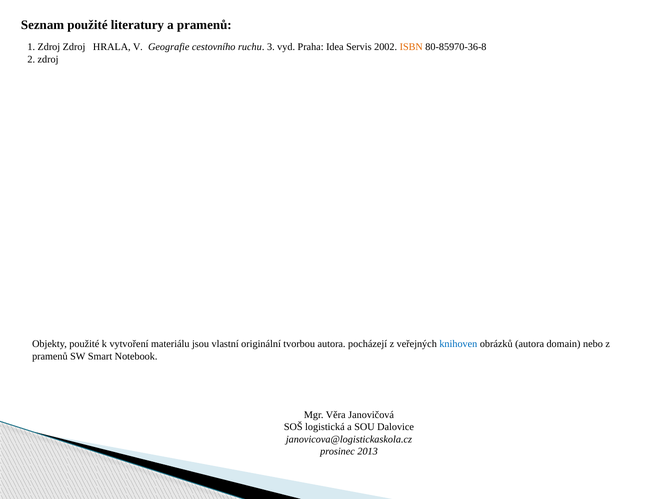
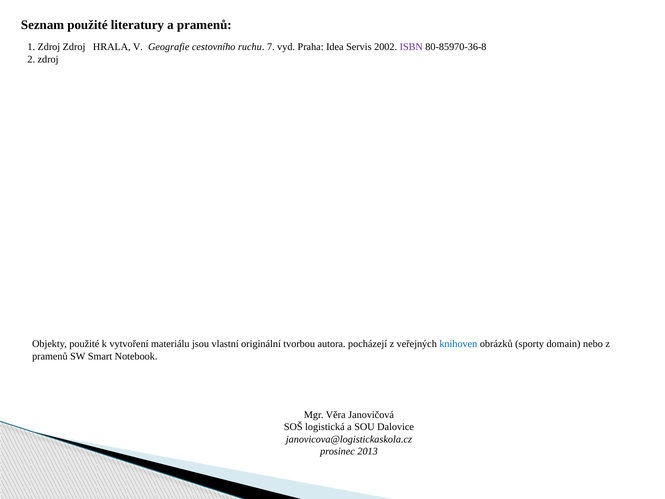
3: 3 -> 7
ISBN colour: orange -> purple
obrázků autora: autora -> sporty
